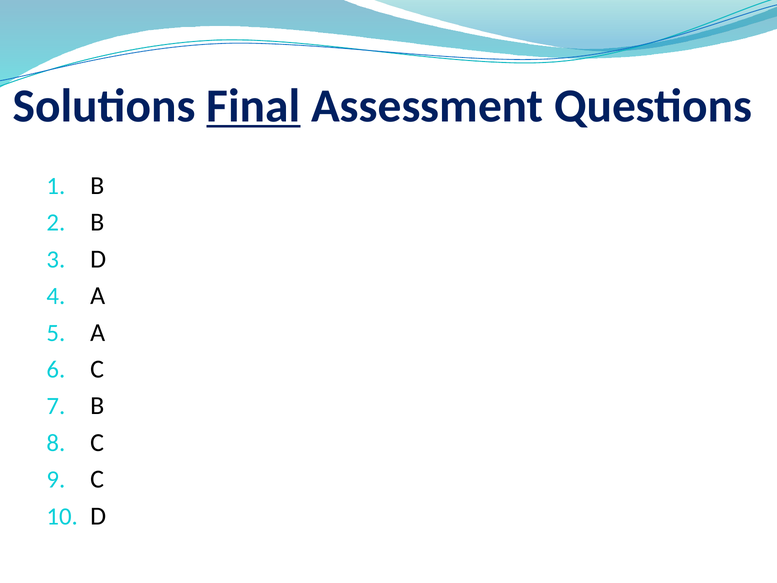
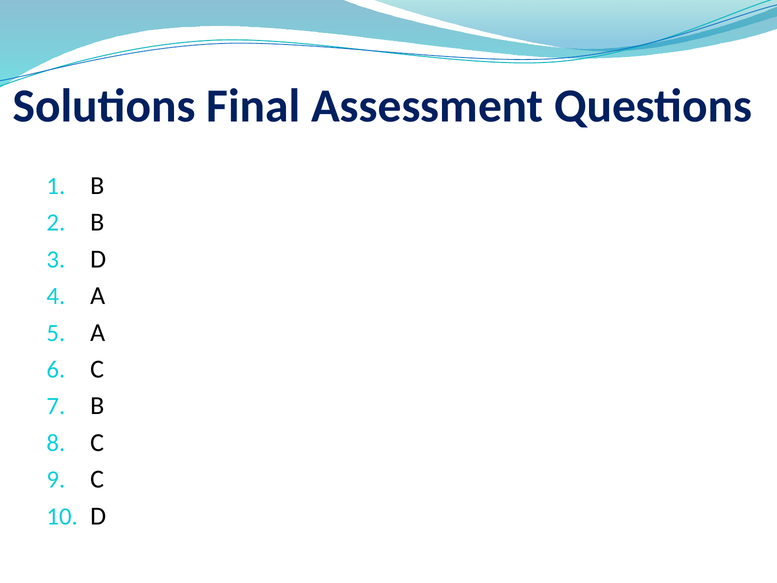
Final underline: present -> none
